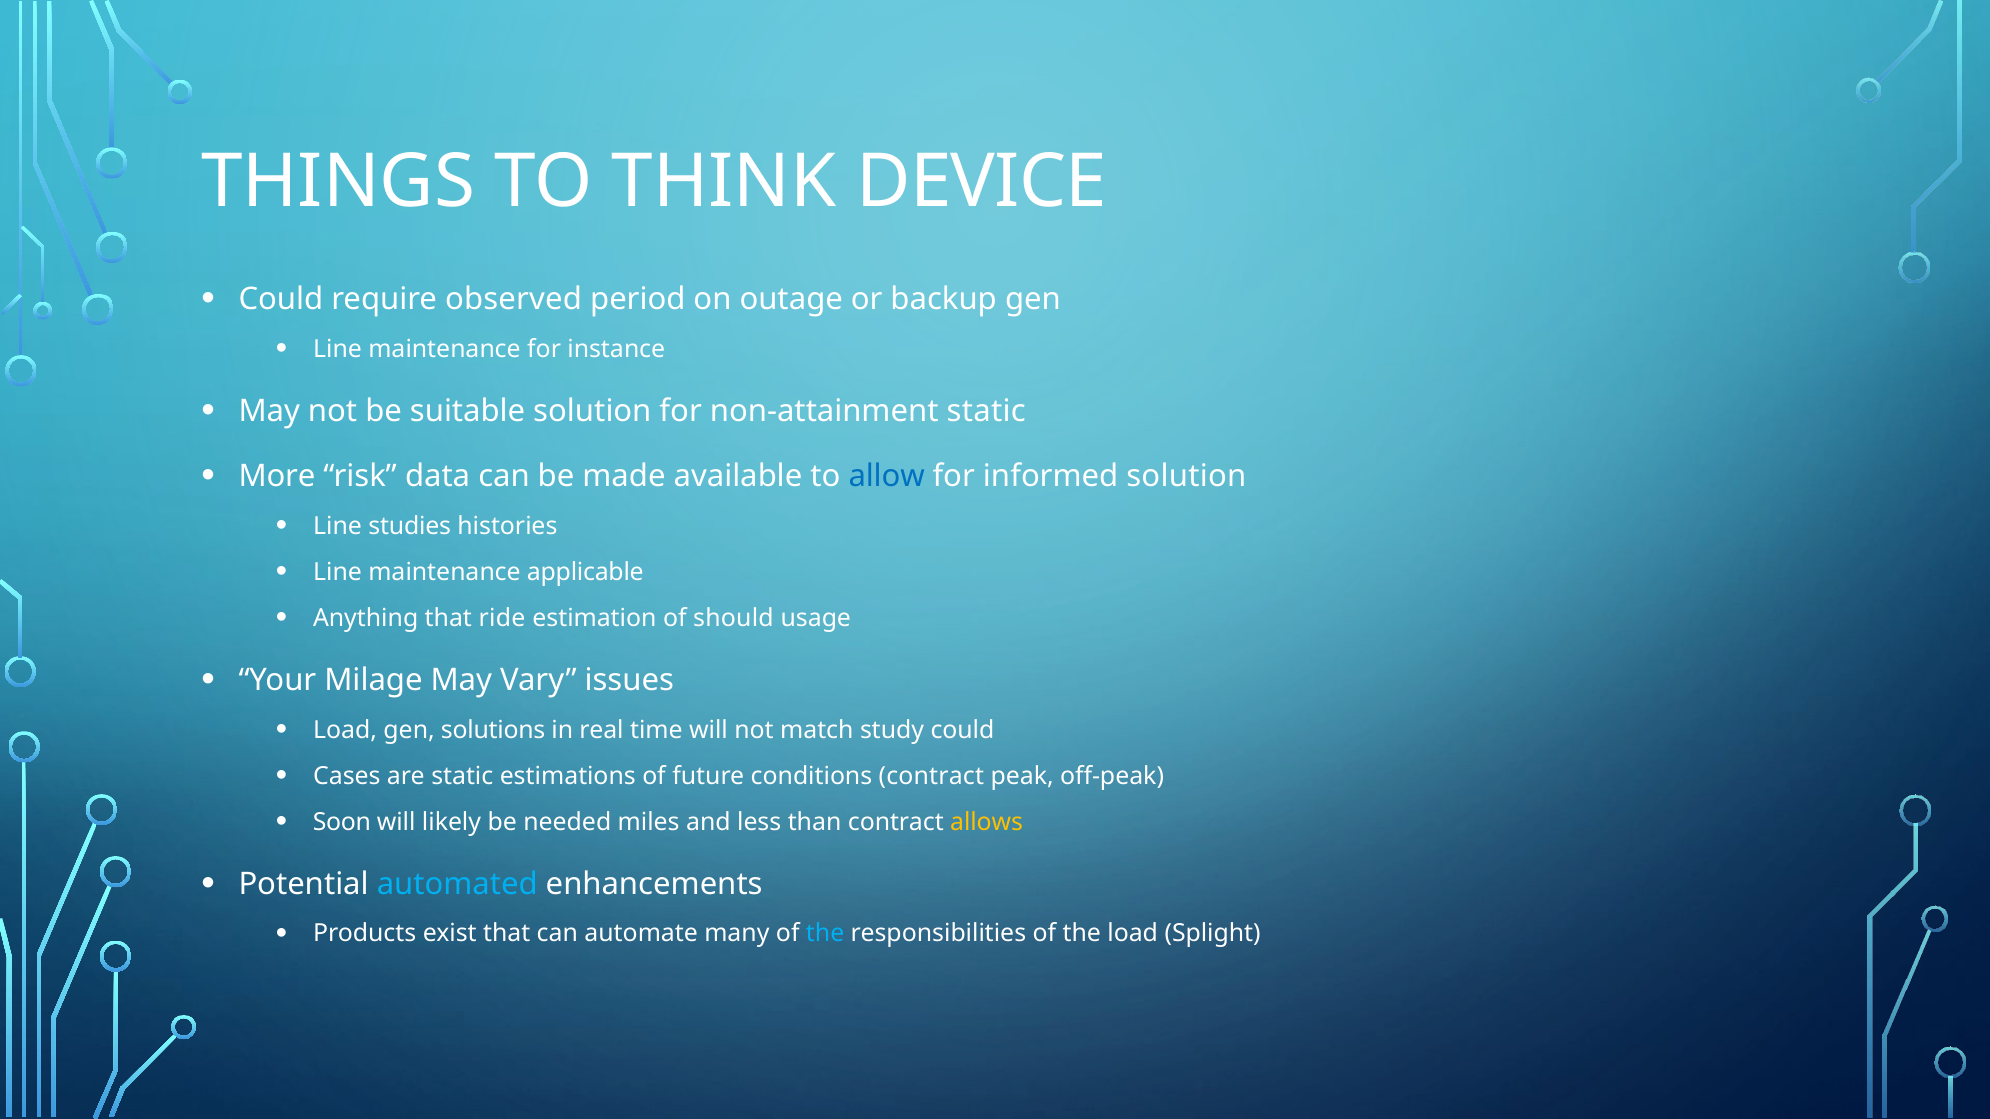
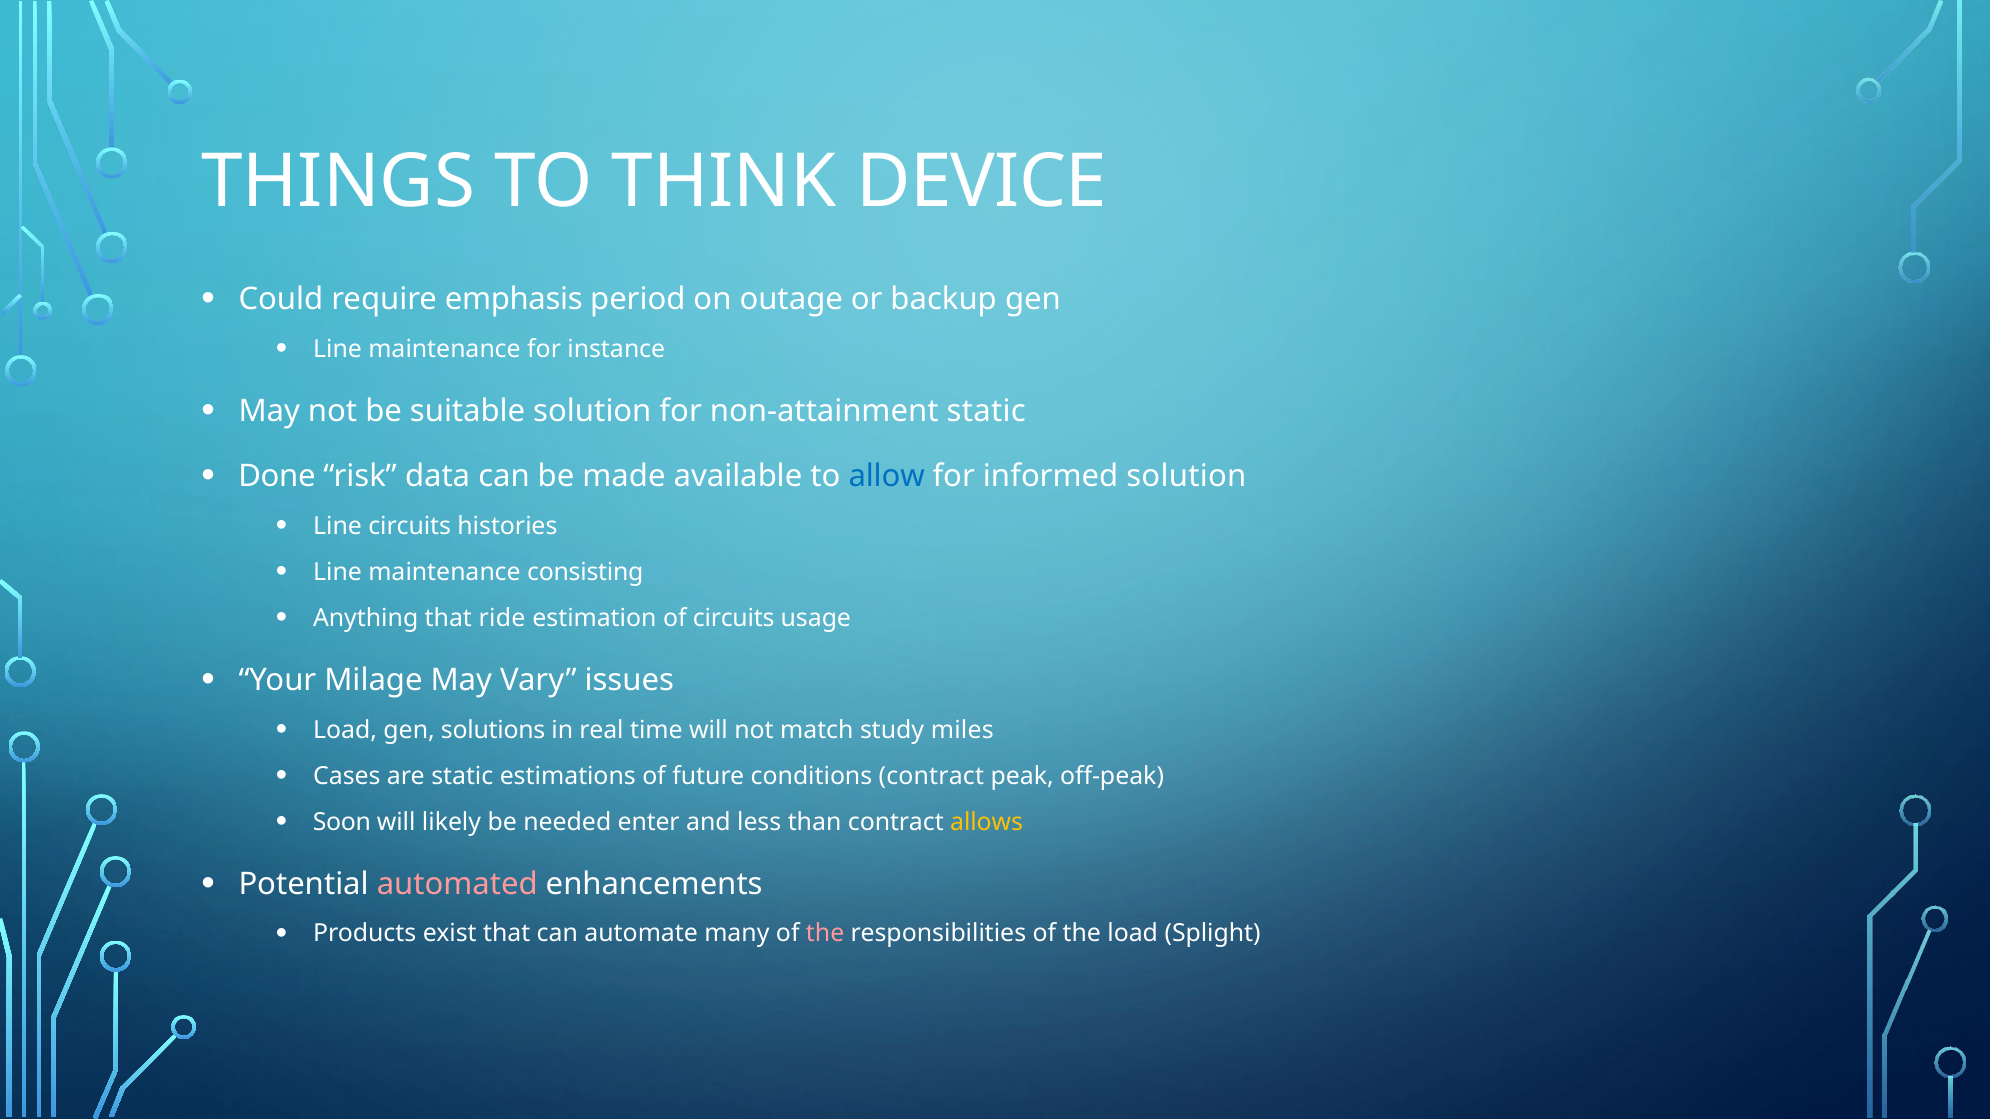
observed: observed -> emphasis
More: More -> Done
Line studies: studies -> circuits
applicable: applicable -> consisting
of should: should -> circuits
study could: could -> miles
miles: miles -> enter
automated colour: light blue -> pink
the at (825, 934) colour: light blue -> pink
